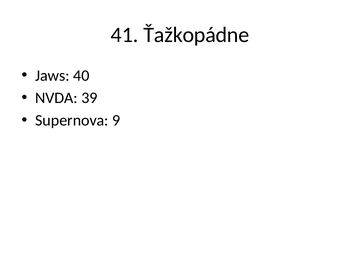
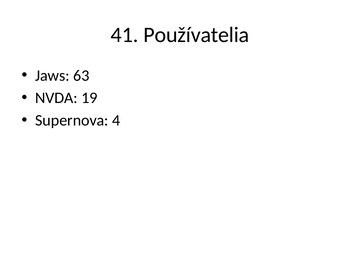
Ťažkopádne: Ťažkopádne -> Používatelia
40: 40 -> 63
39: 39 -> 19
9: 9 -> 4
